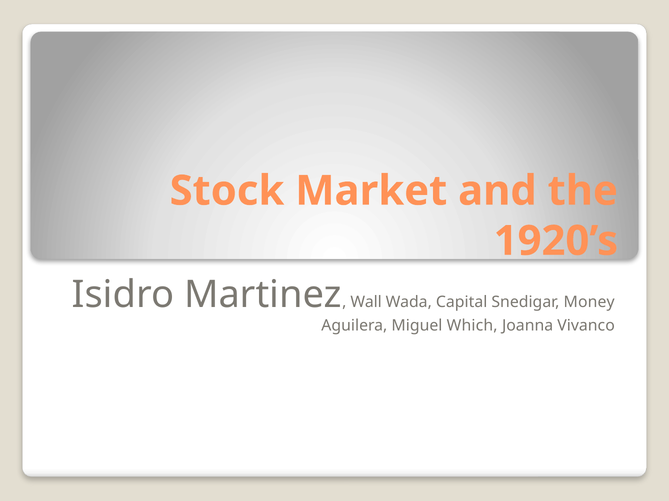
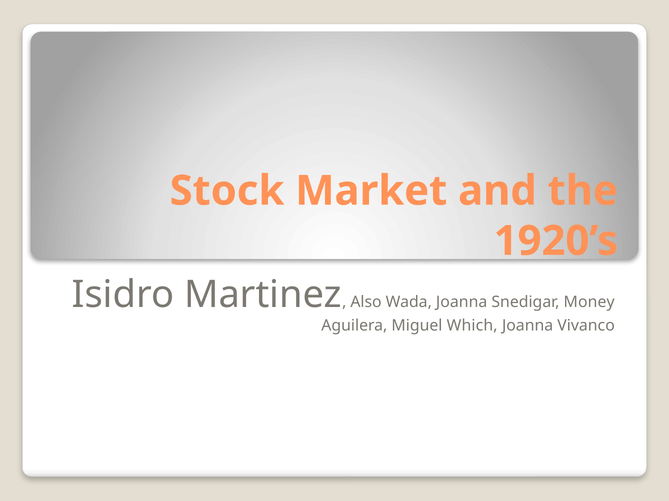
Wall: Wall -> Also
Wada Capital: Capital -> Joanna
